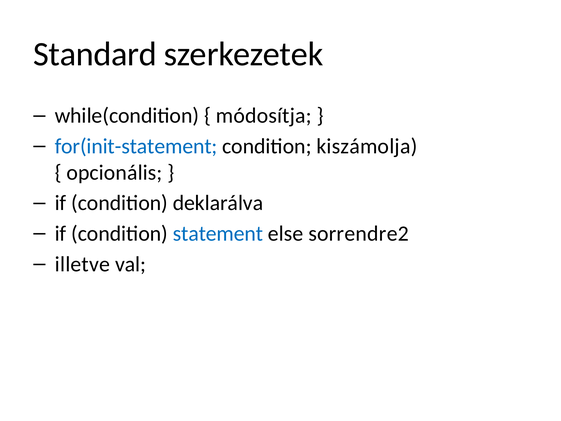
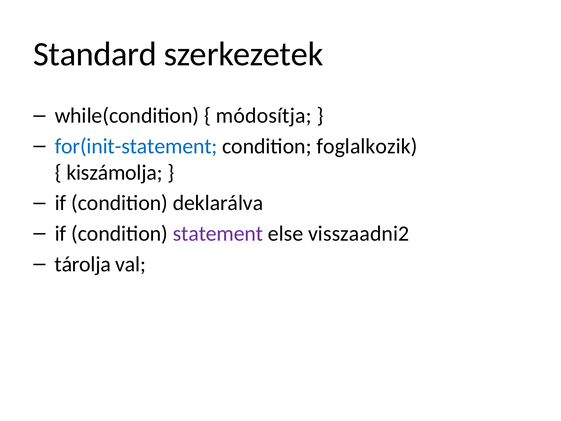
kiszámolja: kiszámolja -> foglalkozik
opcionális: opcionális -> kiszámolja
statement colour: blue -> purple
sorrendre2: sorrendre2 -> visszaadni2
illetve: illetve -> tárolja
